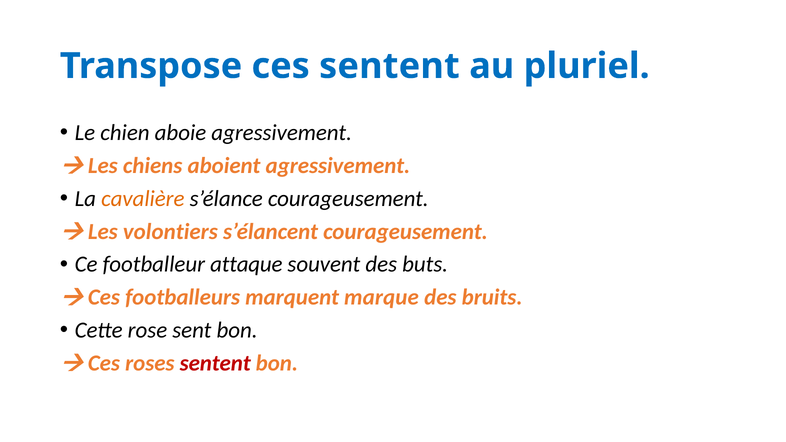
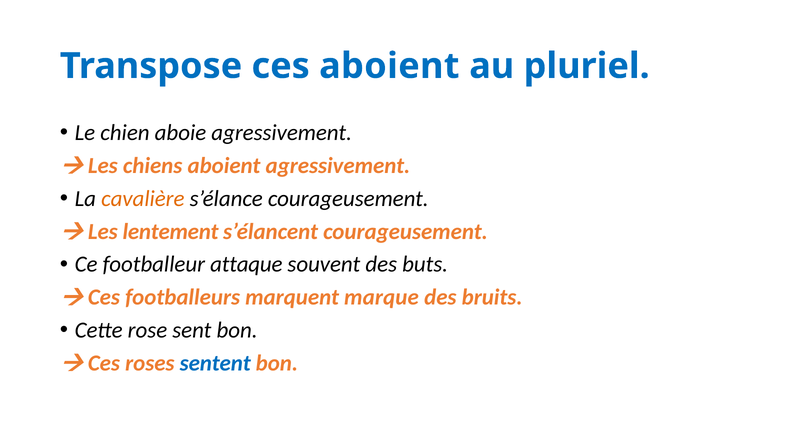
ces sentent: sentent -> aboient
volontiers: volontiers -> lentement
sentent at (215, 363) colour: red -> blue
